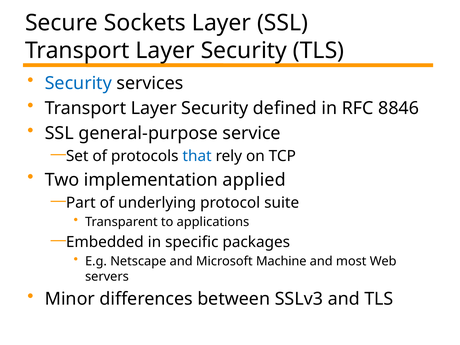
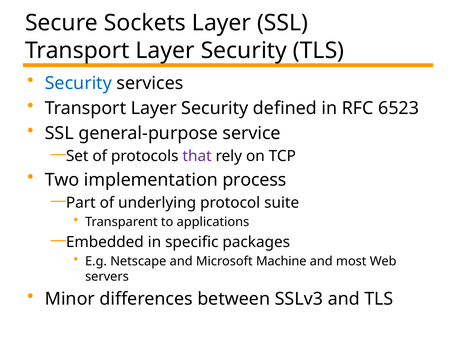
8846: 8846 -> 6523
that colour: blue -> purple
applied: applied -> process
